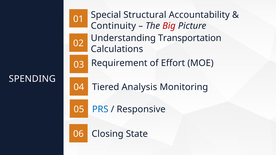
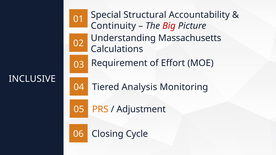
Transportation: Transportation -> Massachusetts
SPENDING: SPENDING -> INCLUSIVE
PRS colour: blue -> orange
Responsive: Responsive -> Adjustment
State: State -> Cycle
